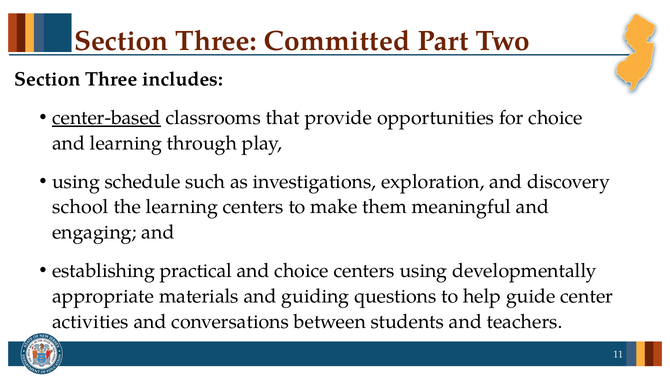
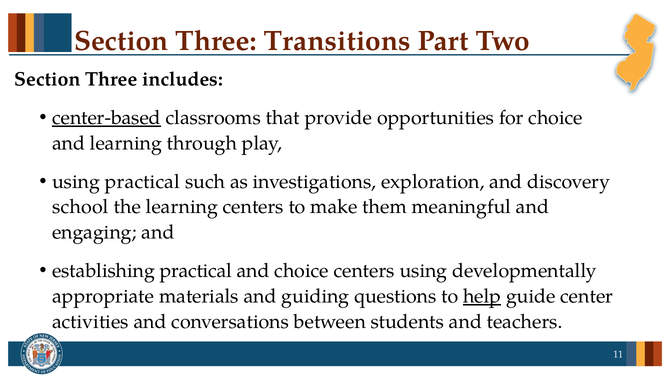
Committed: Committed -> Transitions
using schedule: schedule -> practical
help underline: none -> present
